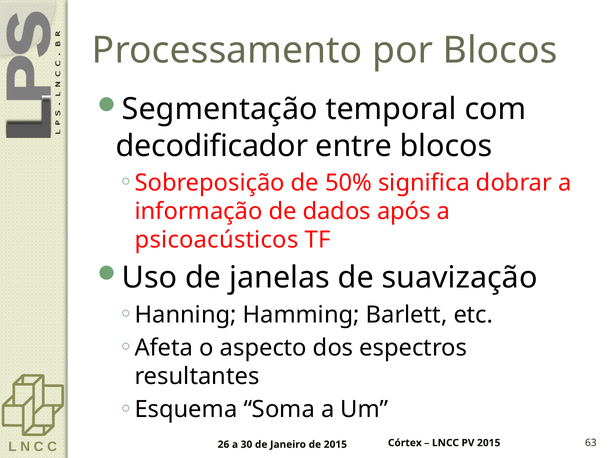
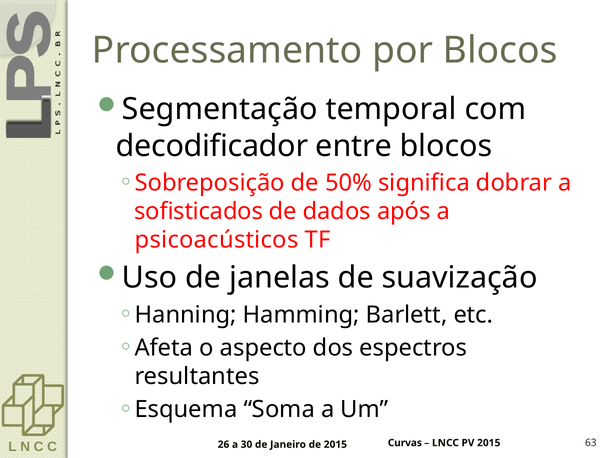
informação: informação -> sofisticados
Córtex: Córtex -> Curvas
